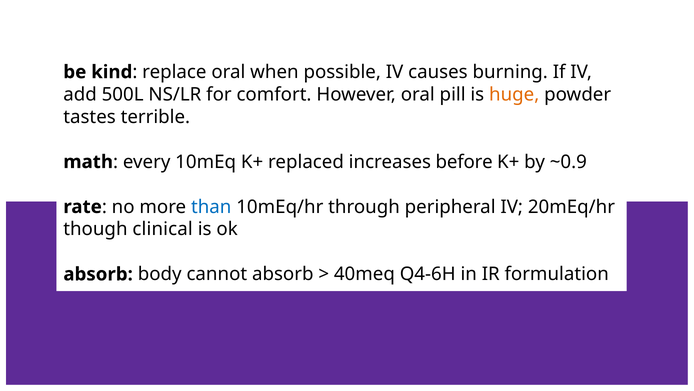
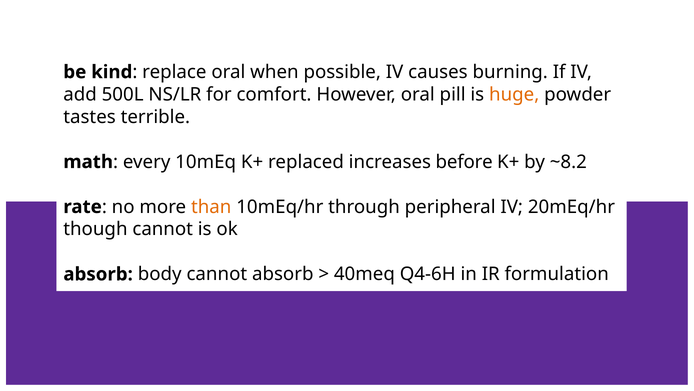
~0.9: ~0.9 -> ~8.2
than colour: blue -> orange
though clinical: clinical -> cannot
